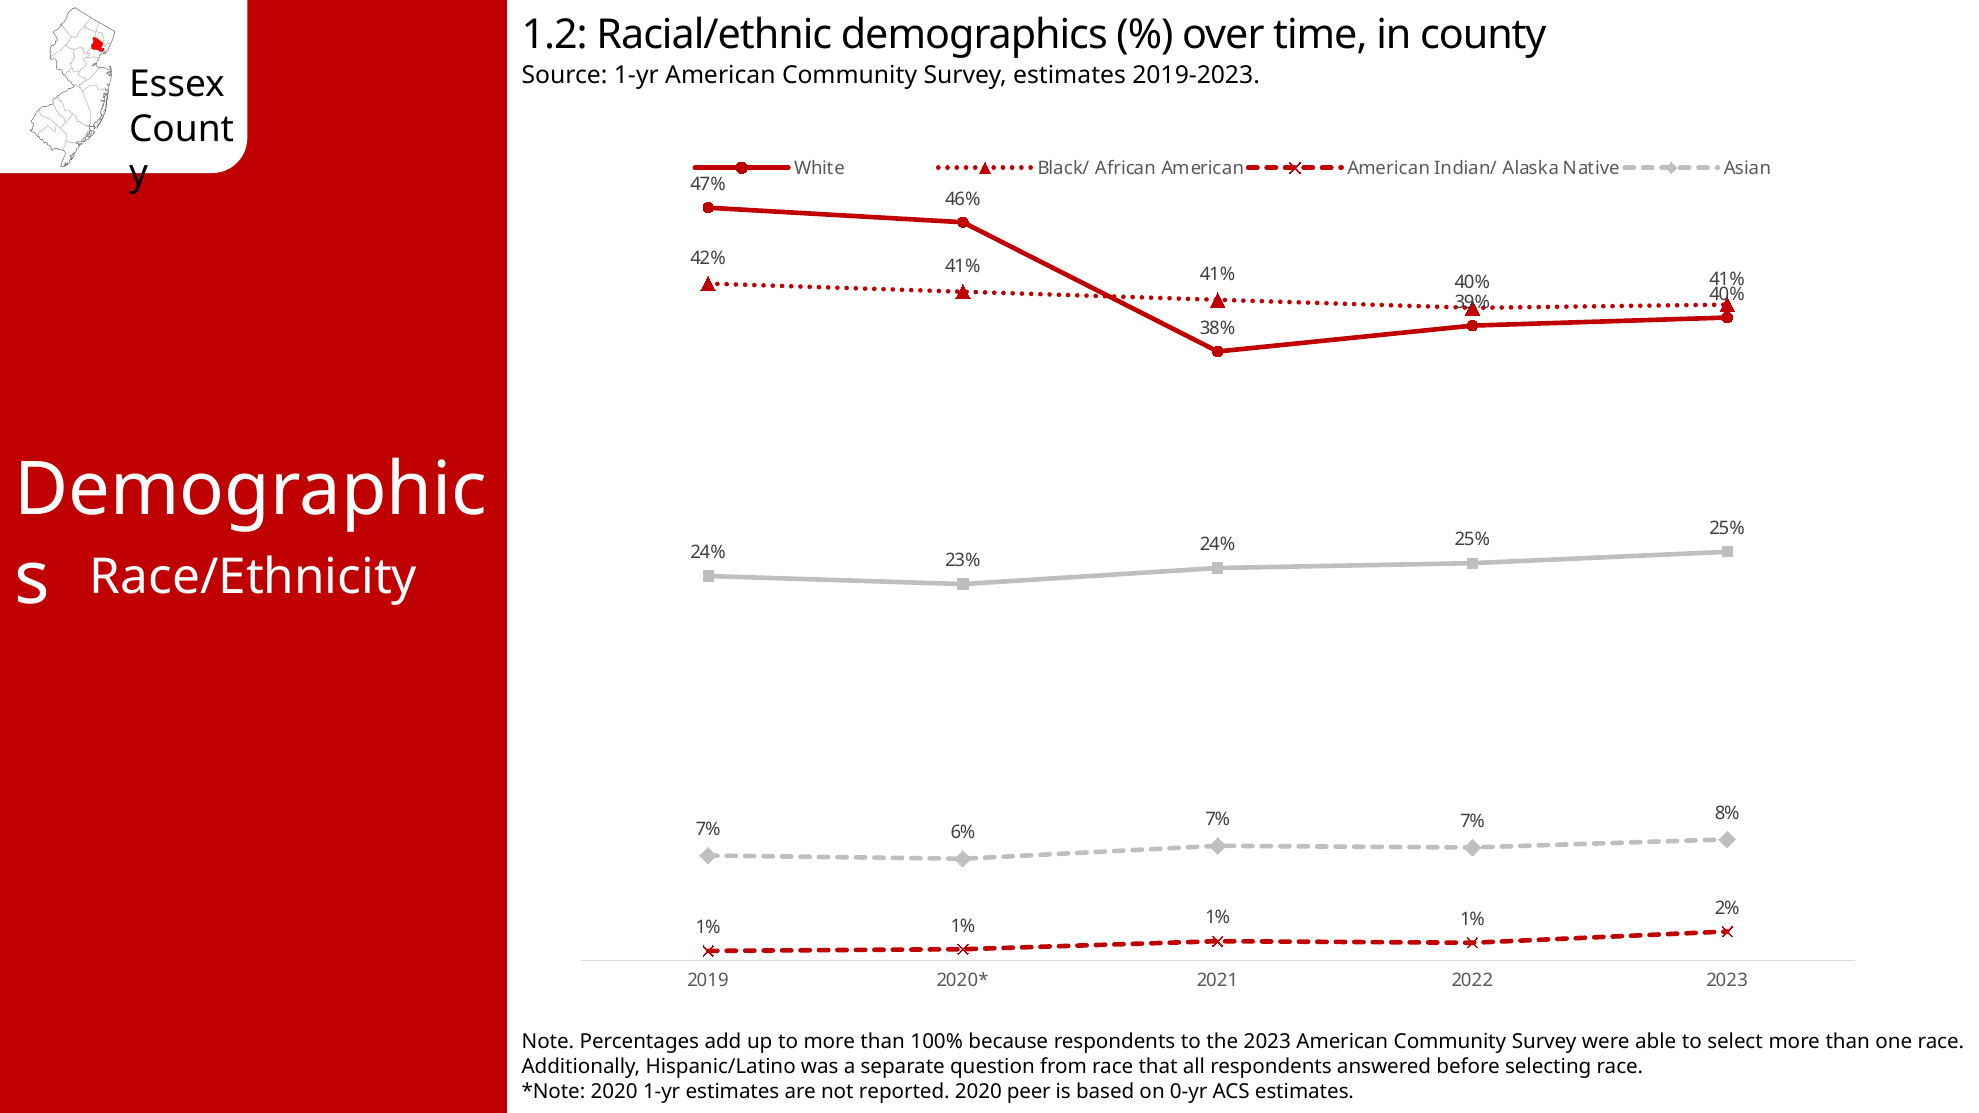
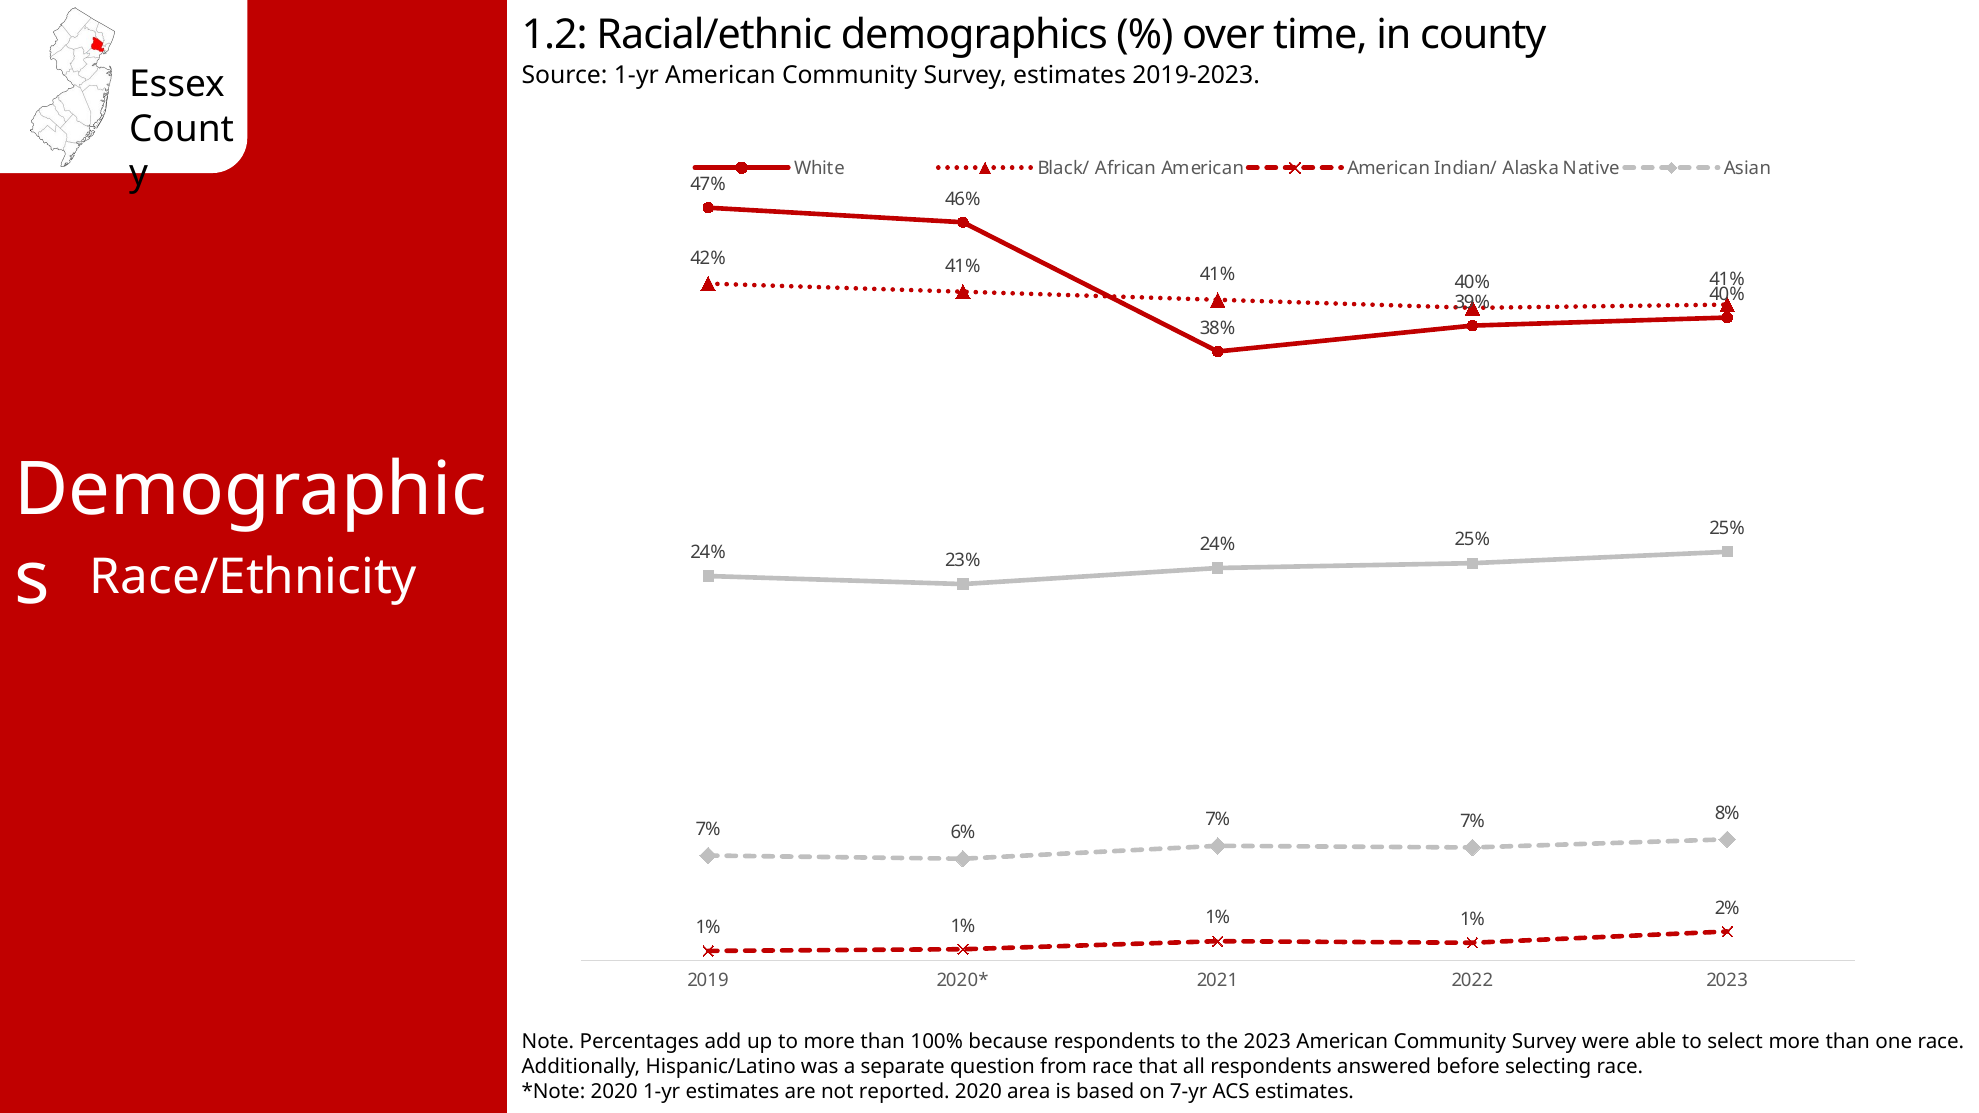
peer: peer -> area
0-yr: 0-yr -> 7-yr
